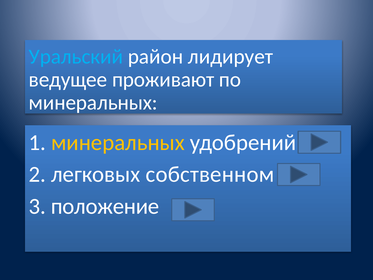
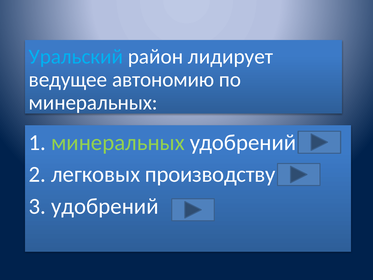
проживают: проживают -> автономию
минеральных at (118, 142) colour: yellow -> light green
собственном: собственном -> производству
3 положение: положение -> удобрений
